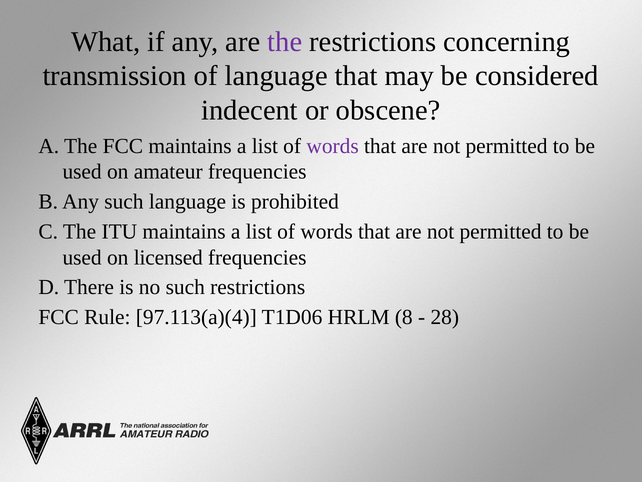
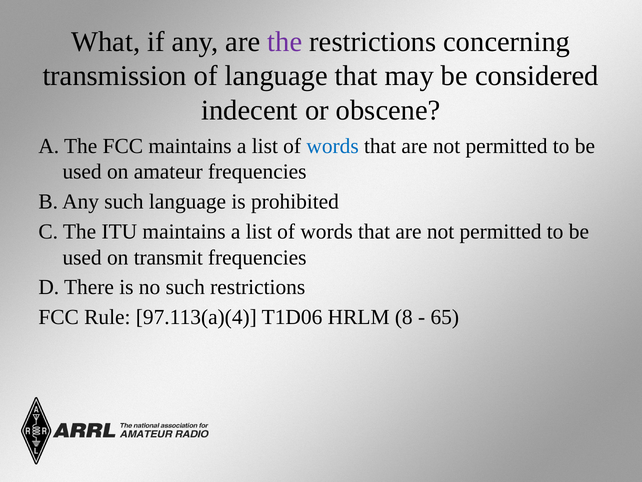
words at (333, 146) colour: purple -> blue
licensed: licensed -> transmit
28: 28 -> 65
